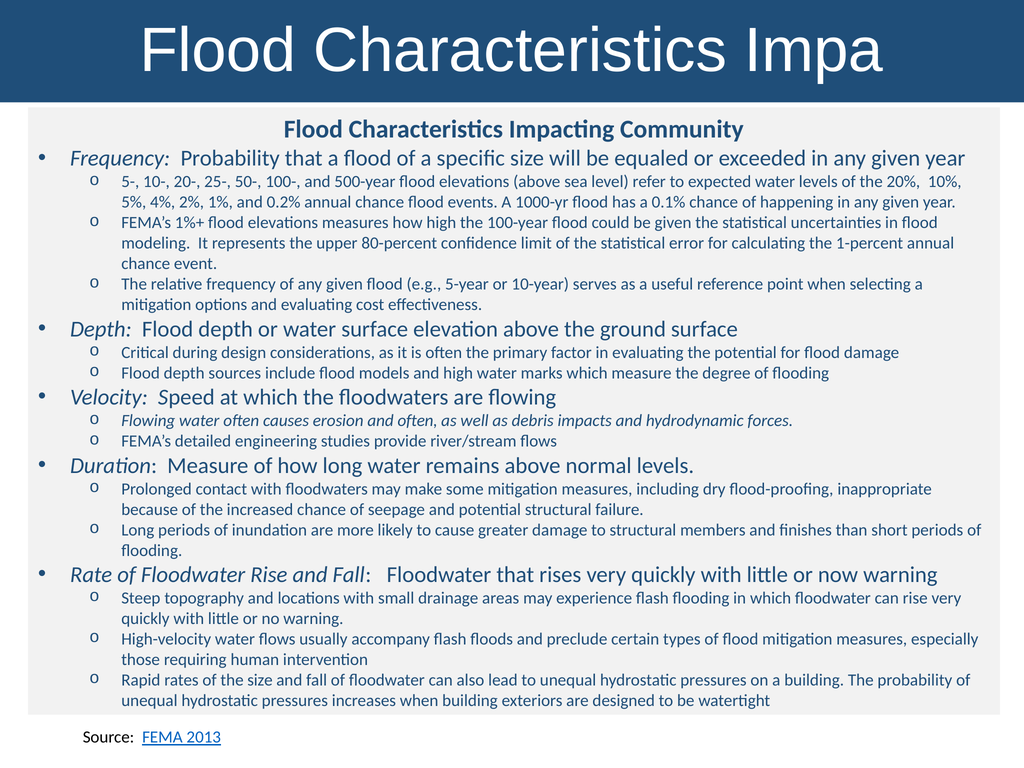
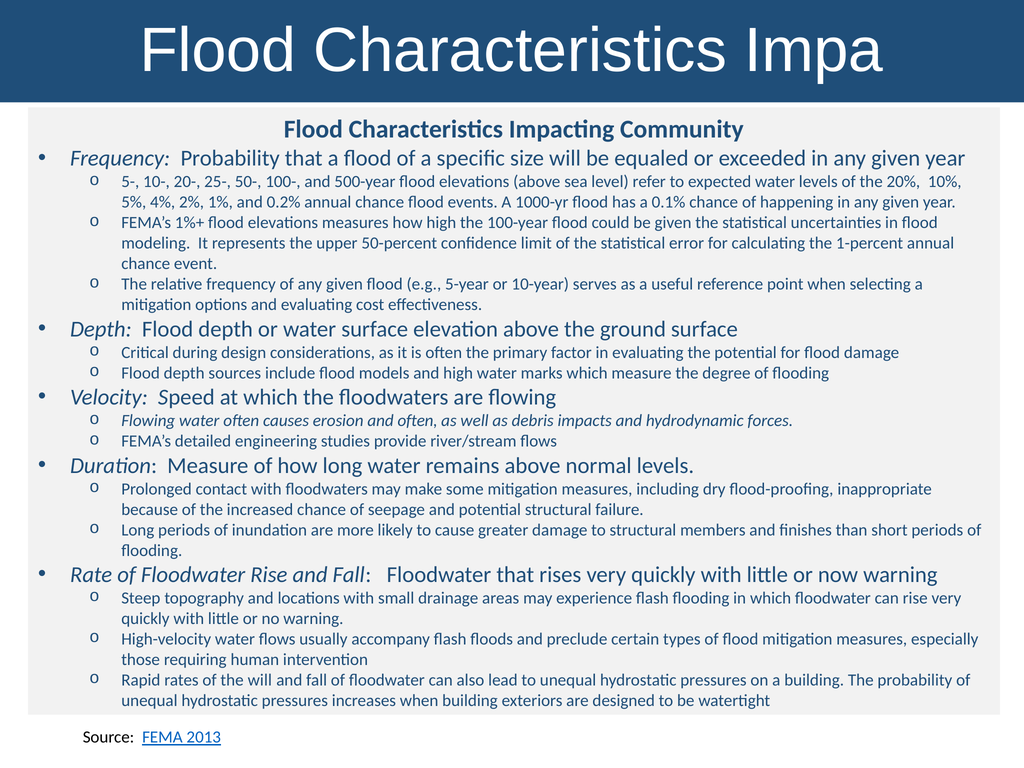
80-percent: 80-percent -> 50-percent
the size: size -> will
